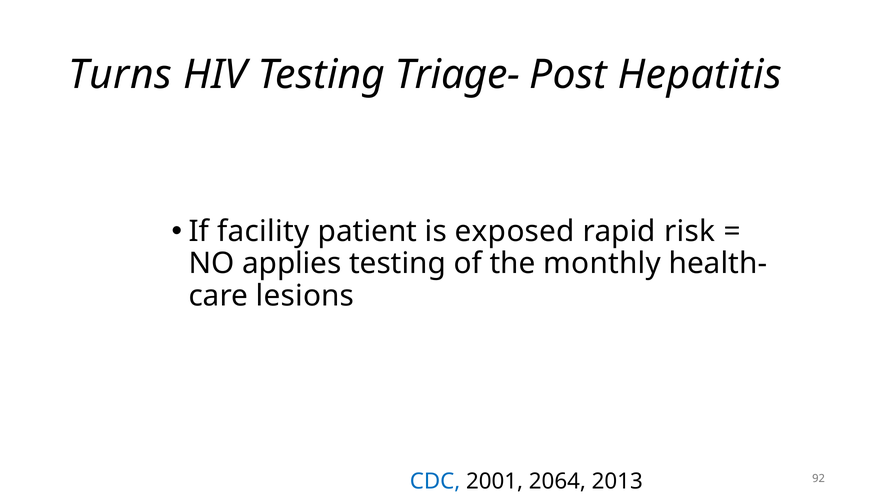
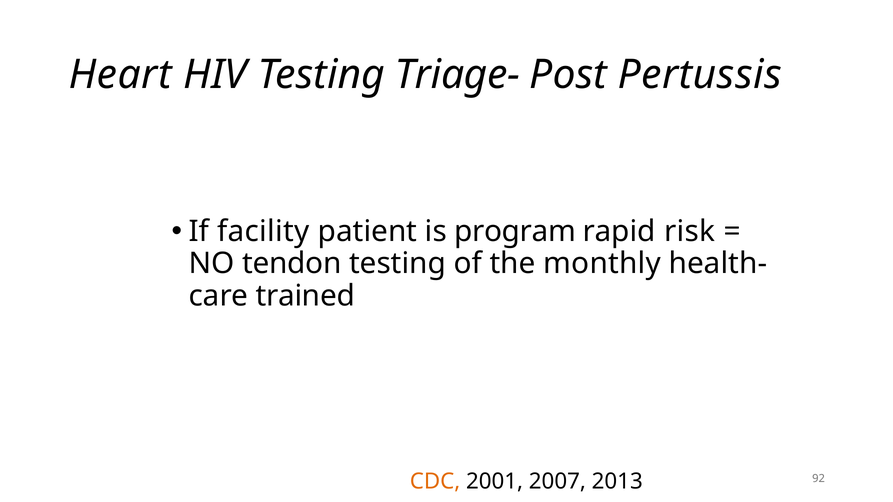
Turns: Turns -> Heart
Hepatitis: Hepatitis -> Pertussis
exposed: exposed -> program
applies: applies -> tendon
lesions: lesions -> trained
CDC colour: blue -> orange
2064: 2064 -> 2007
